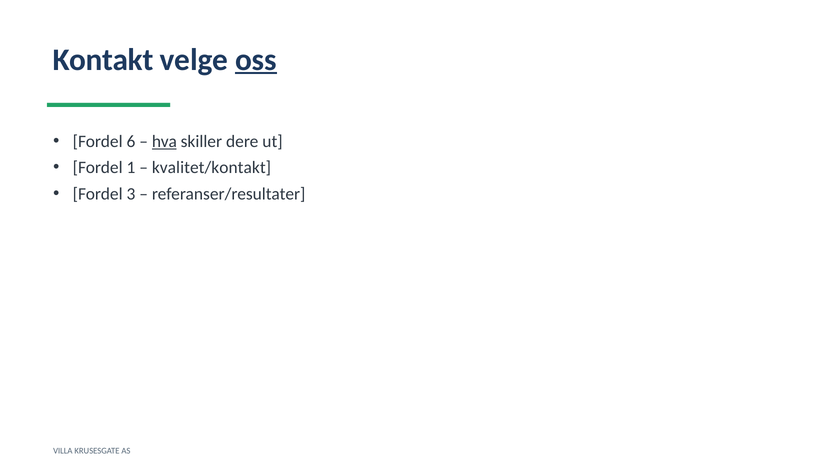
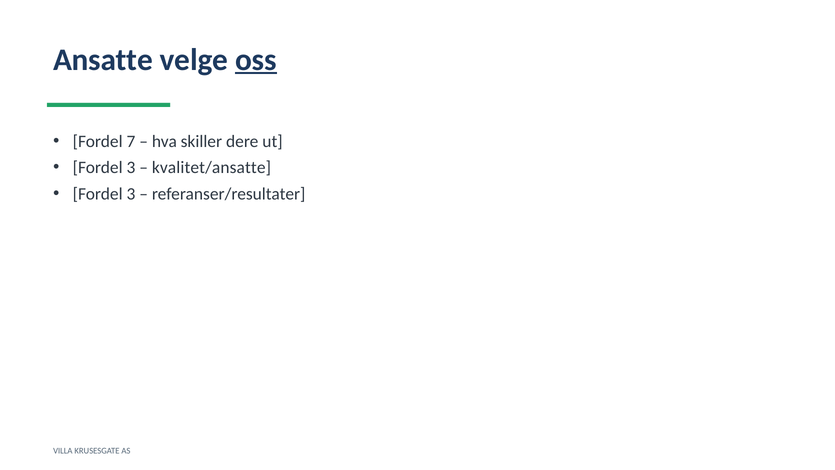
Kontakt: Kontakt -> Ansatte
6: 6 -> 7
hva underline: present -> none
1 at (131, 168): 1 -> 3
kvalitet/kontakt: kvalitet/kontakt -> kvalitet/ansatte
